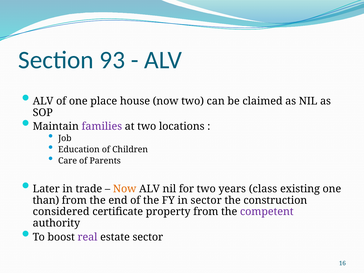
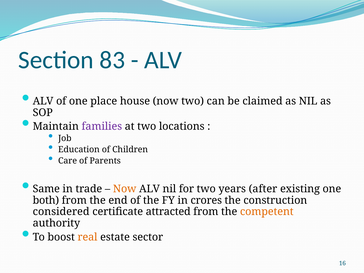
93: 93 -> 83
Later: Later -> Same
class: class -> after
than: than -> both
in sector: sector -> crores
property: property -> attracted
competent colour: purple -> orange
real colour: purple -> orange
